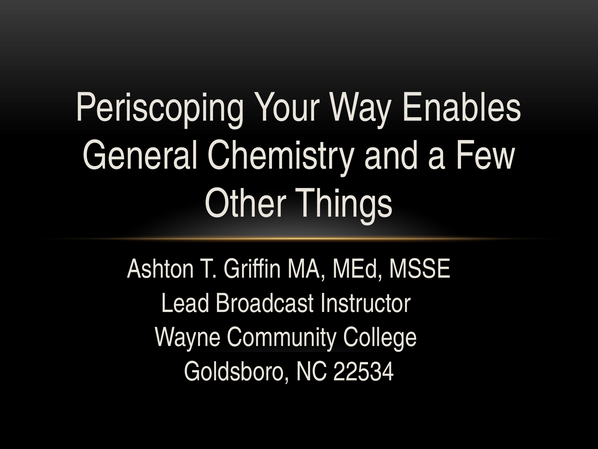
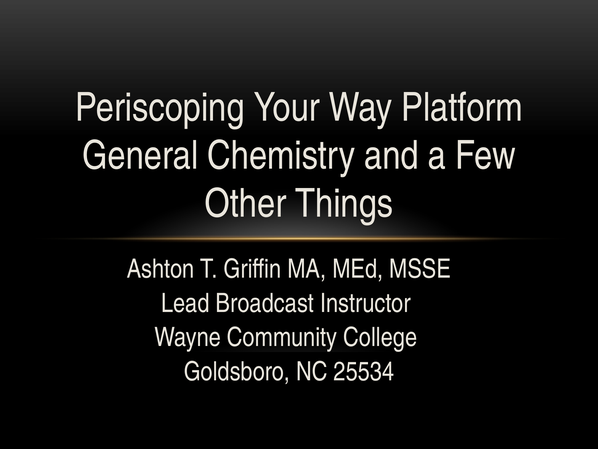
Enables: Enables -> Platform
22534: 22534 -> 25534
